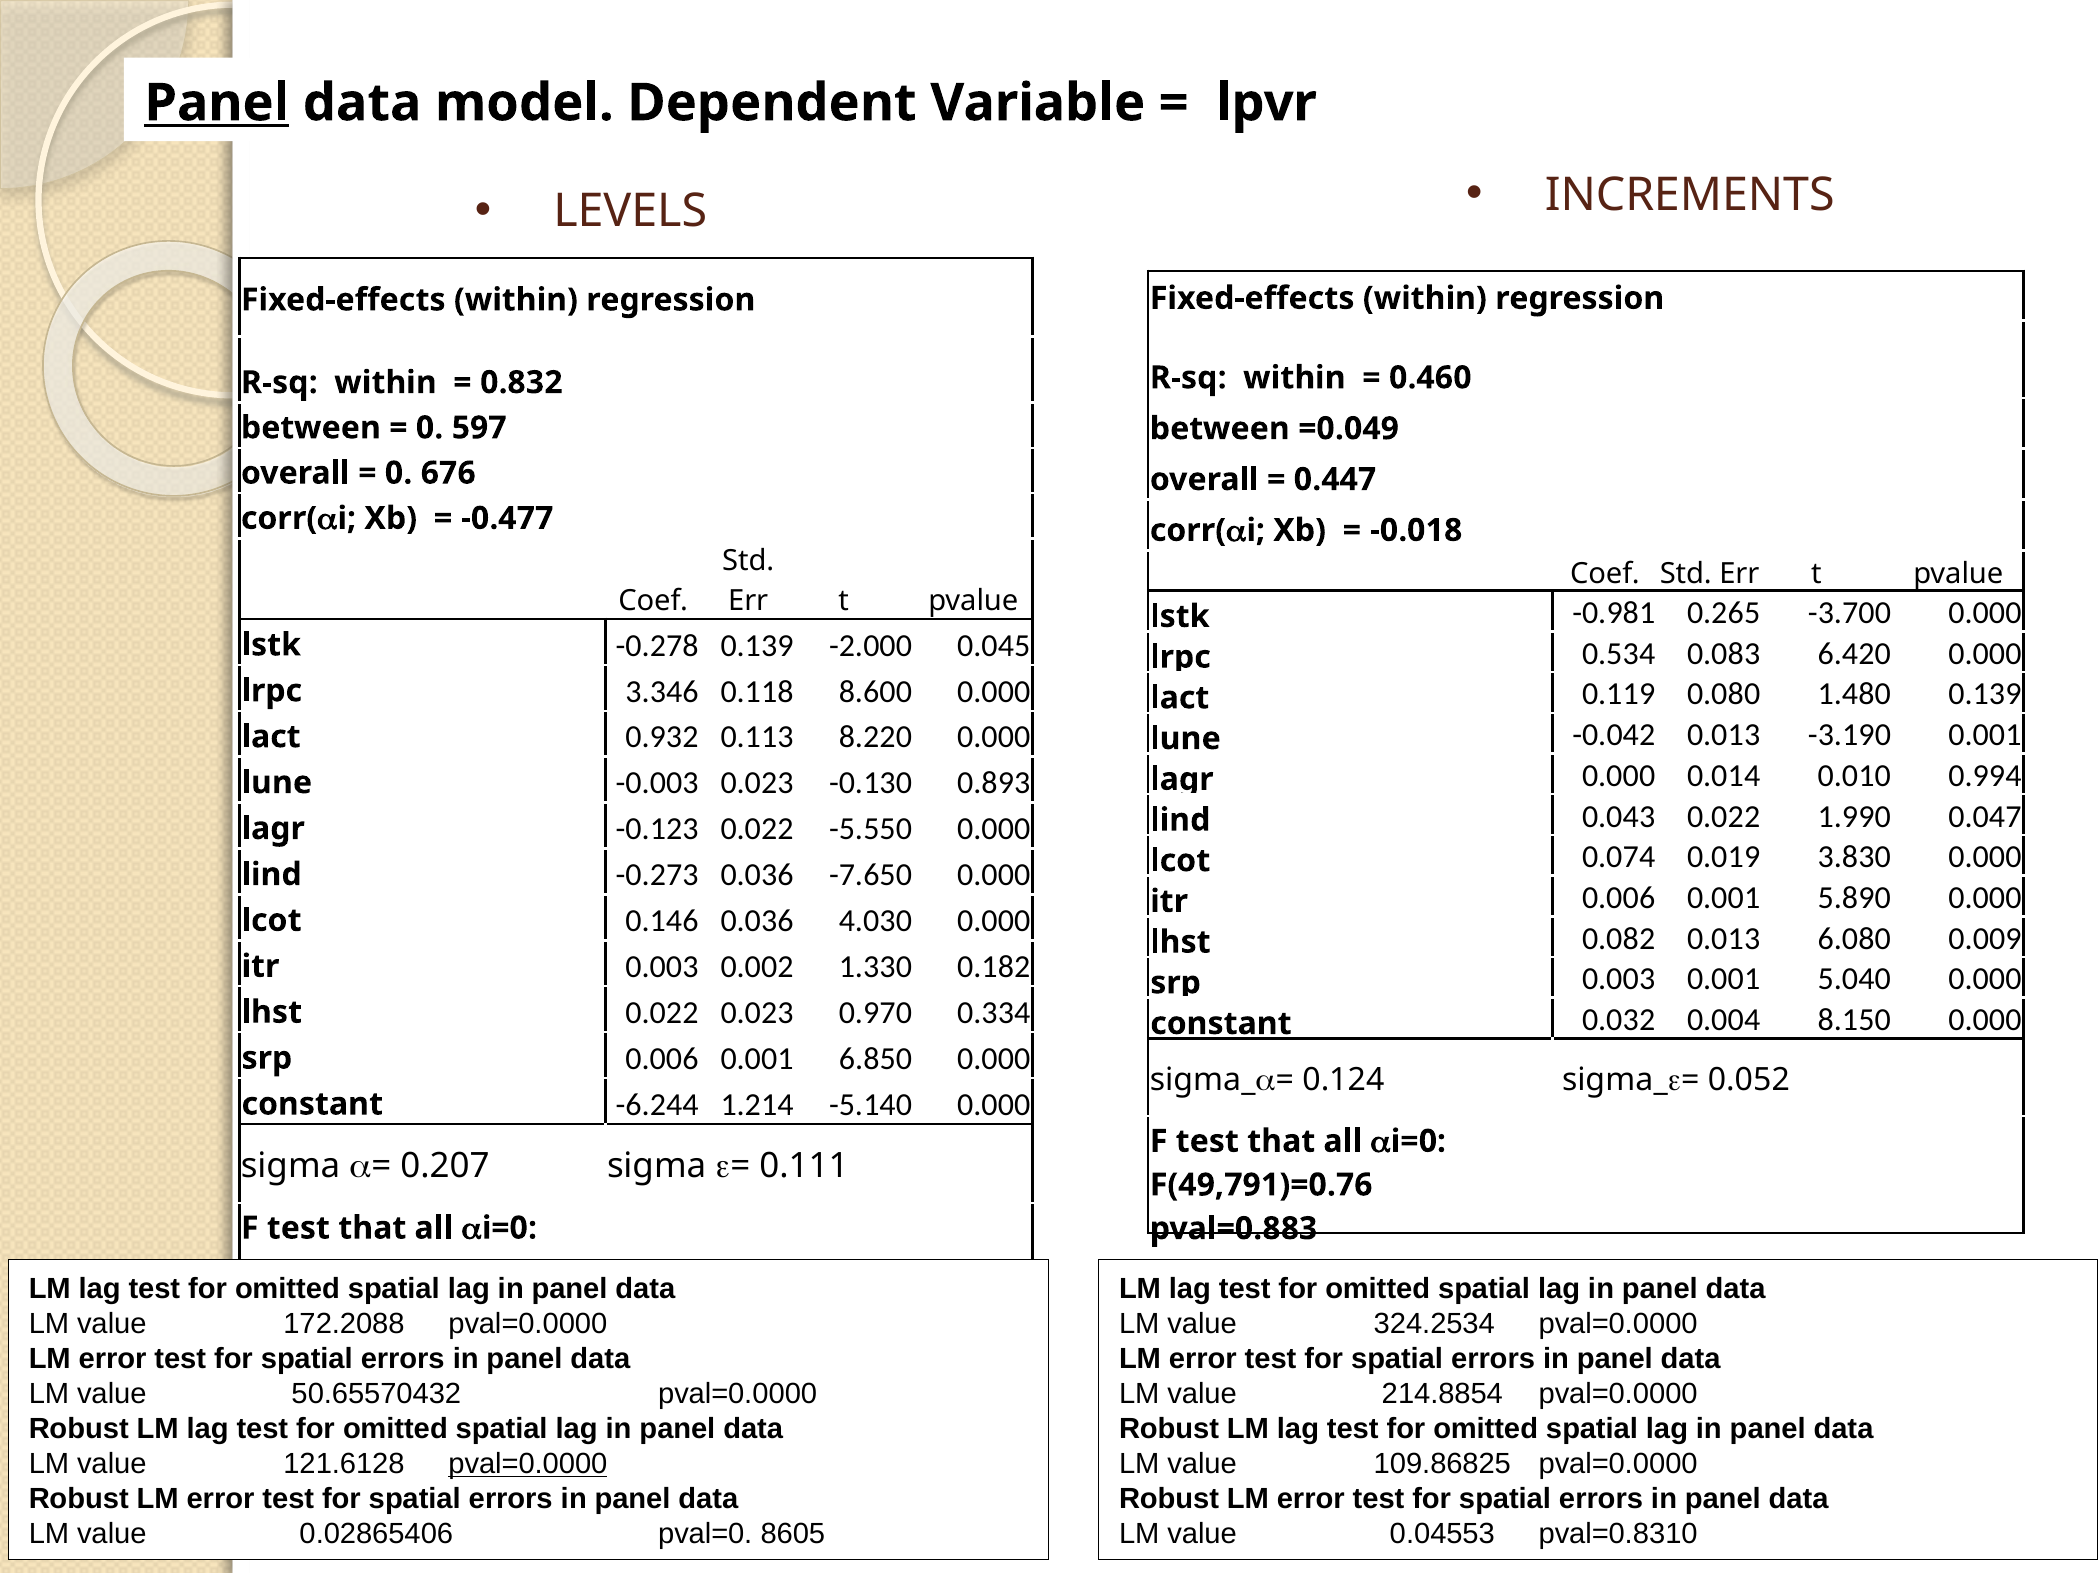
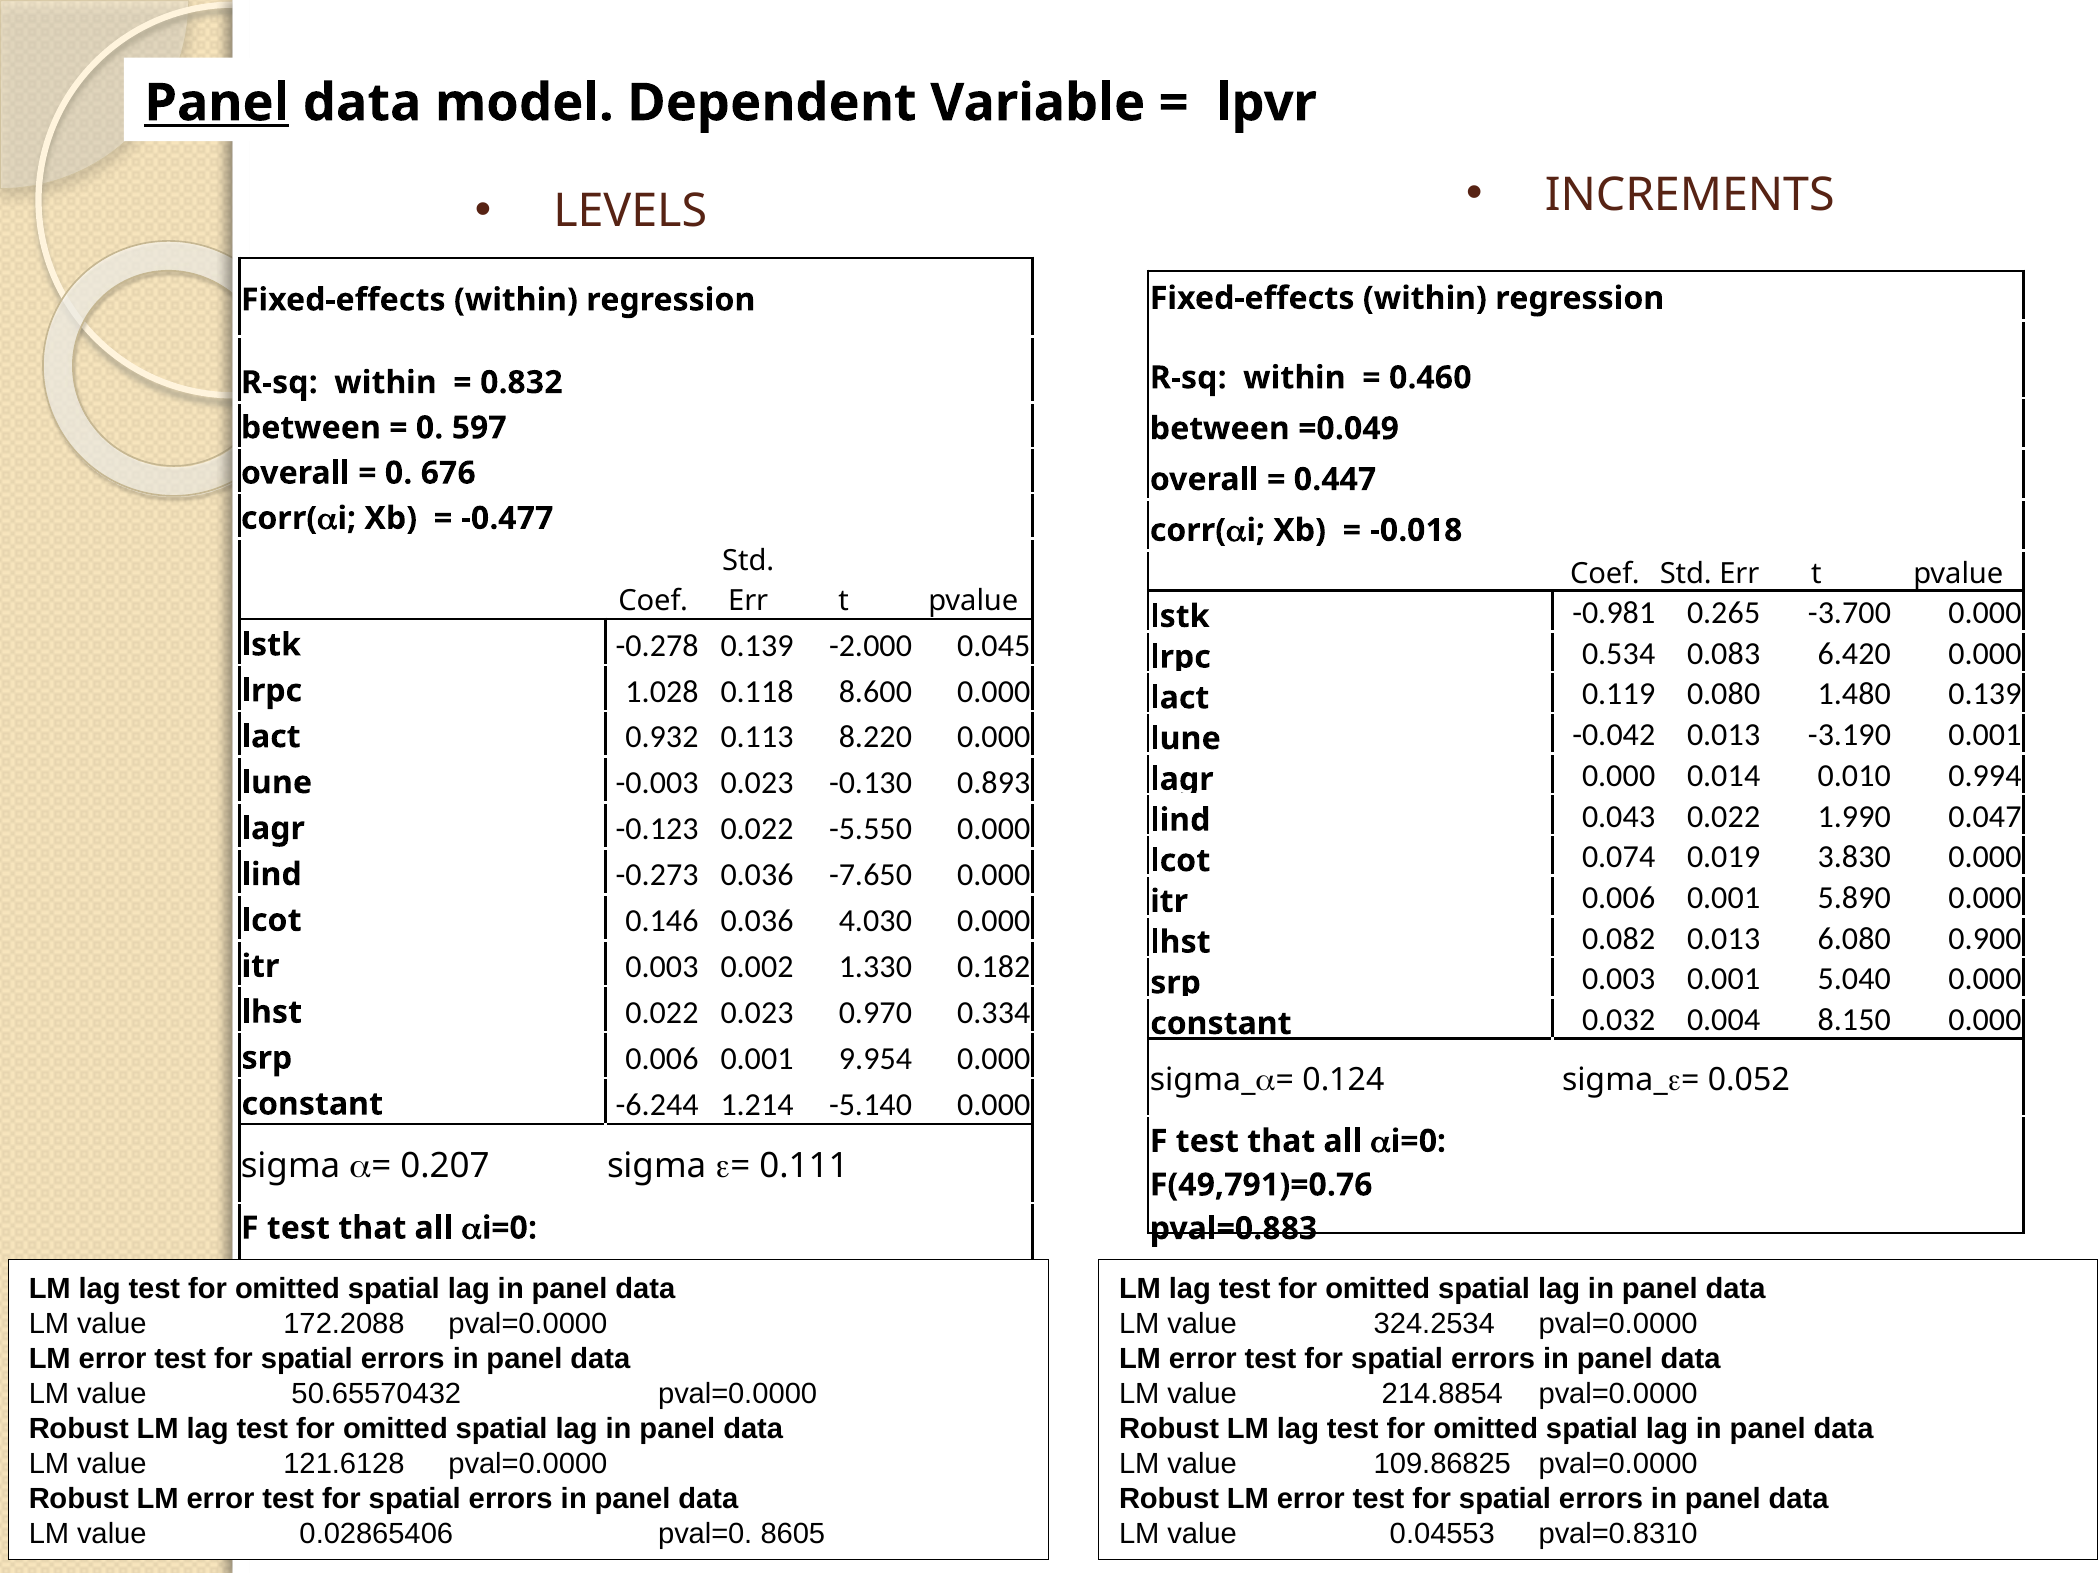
3.346: 3.346 -> 1.028
0.009: 0.009 -> 0.900
6.850: 6.850 -> 9.954
pval=0.0000 at (528, 1465) underline: present -> none
